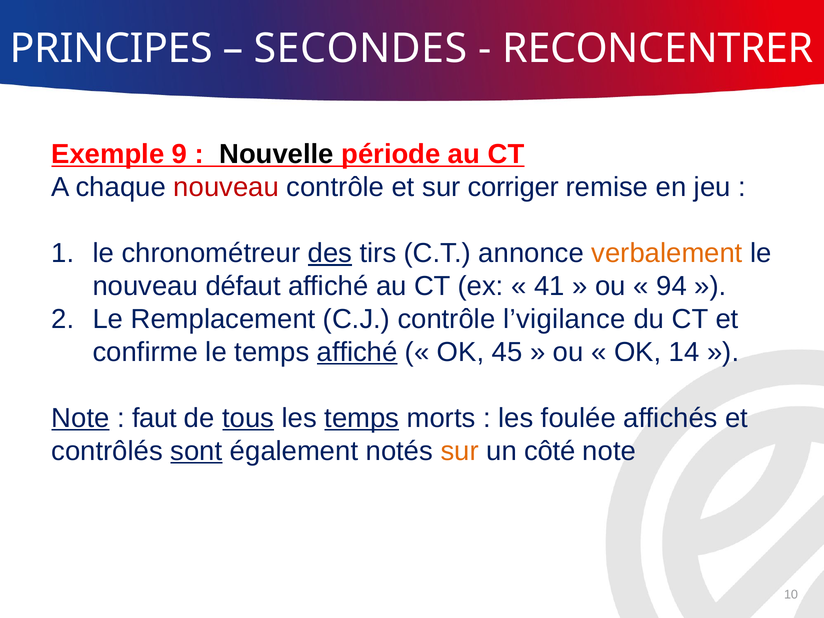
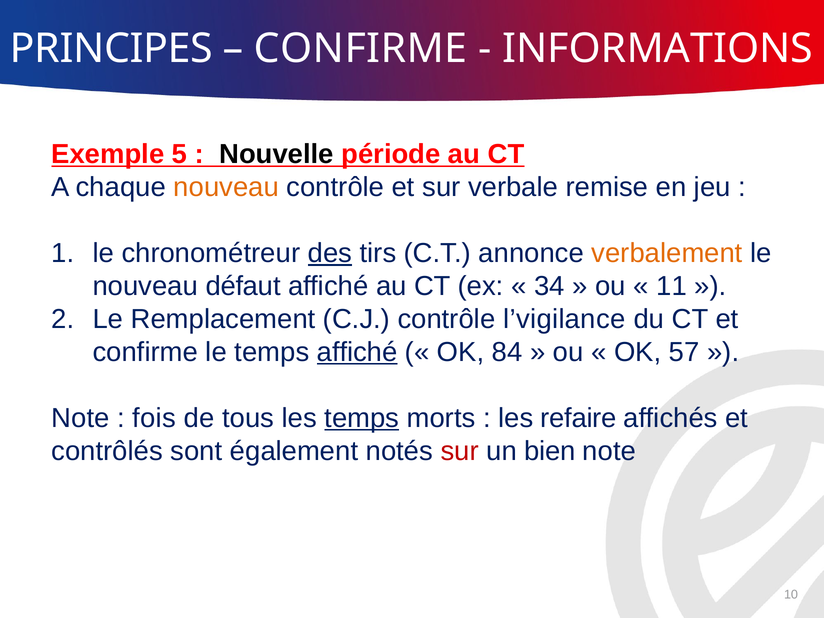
SECONDES at (361, 49): SECONDES -> CONFIRME
RECONCENTRER: RECONCENTRER -> INFORMATIONS
9: 9 -> 5
nouveau at (226, 187) colour: red -> orange
corriger: corriger -> verbale
41: 41 -> 34
94: 94 -> 11
45: 45 -> 84
14: 14 -> 57
Note at (80, 418) underline: present -> none
faut: faut -> fois
tous underline: present -> none
foulée: foulée -> refaire
sont underline: present -> none
sur at (460, 451) colour: orange -> red
côté: côté -> bien
